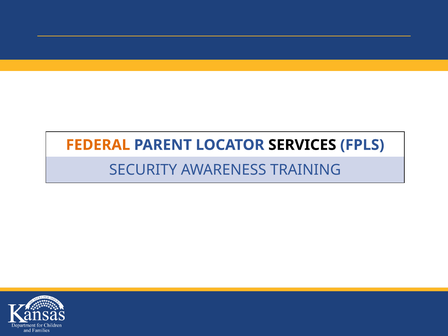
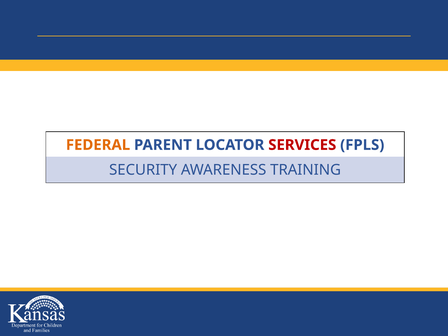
SERVICES colour: black -> red
